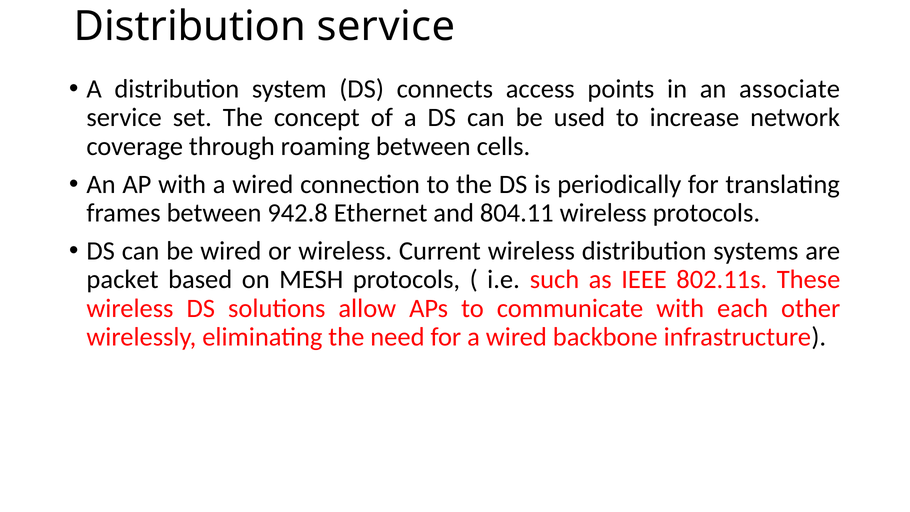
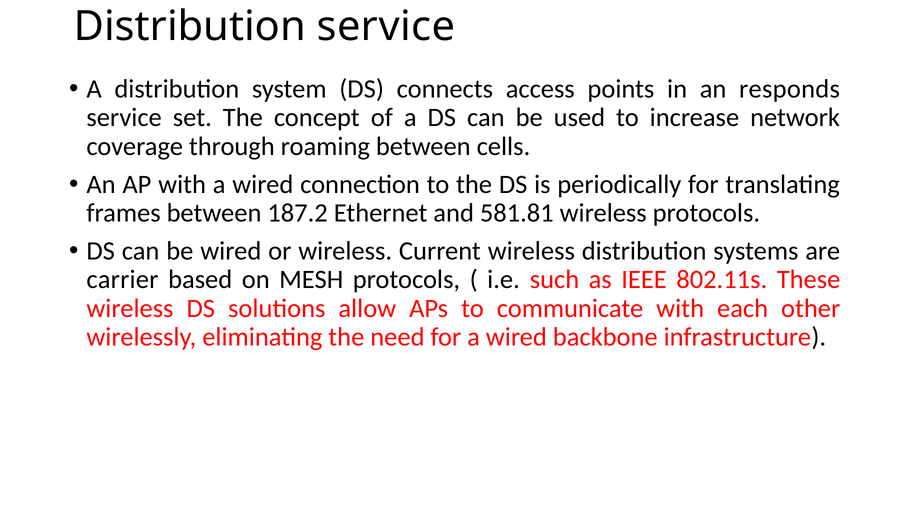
associate: associate -> responds
942.8: 942.8 -> 187.2
804.11: 804.11 -> 581.81
packet: packet -> carrier
